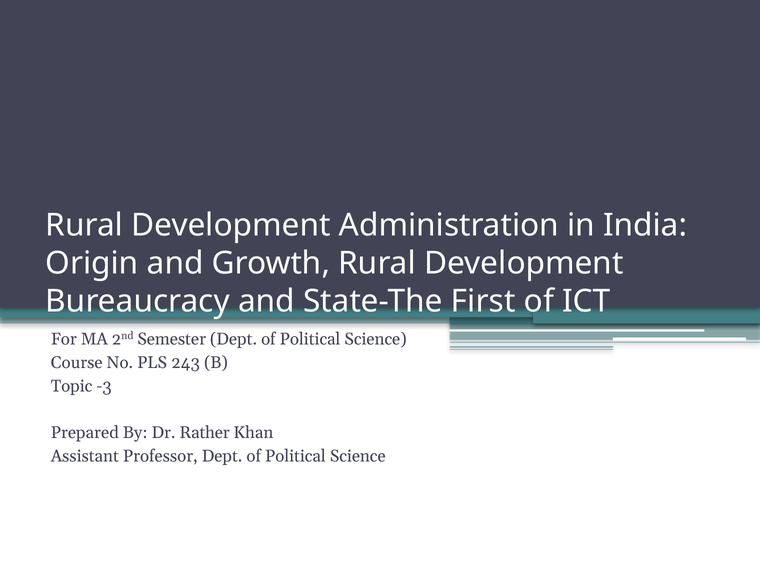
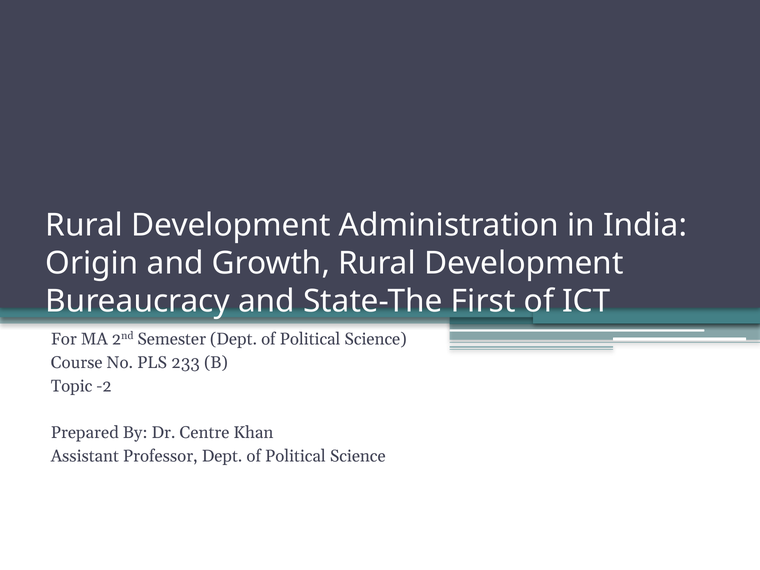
243: 243 -> 233
-3: -3 -> -2
Rather: Rather -> Centre
